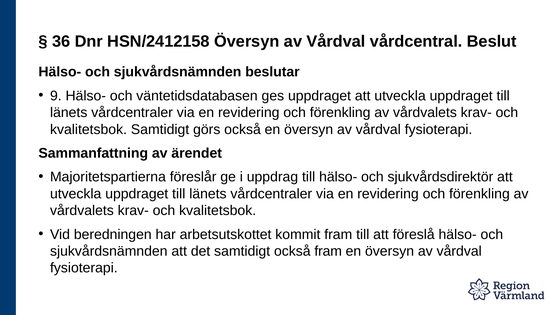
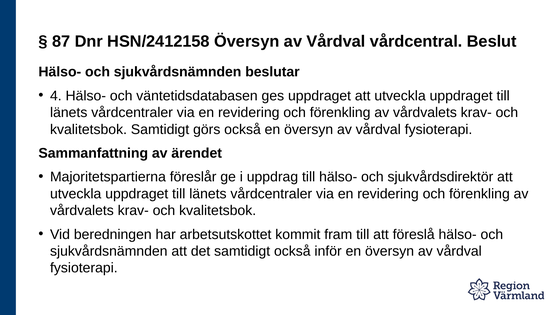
36: 36 -> 87
9: 9 -> 4
också fram: fram -> inför
